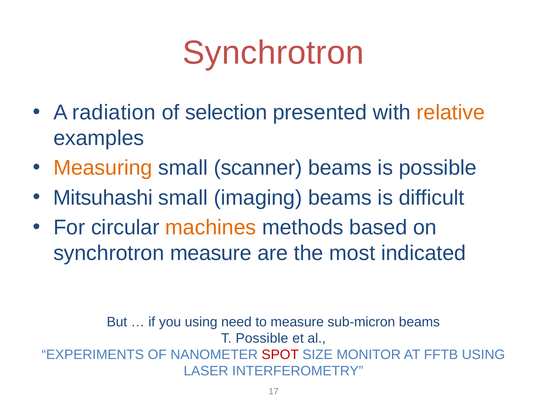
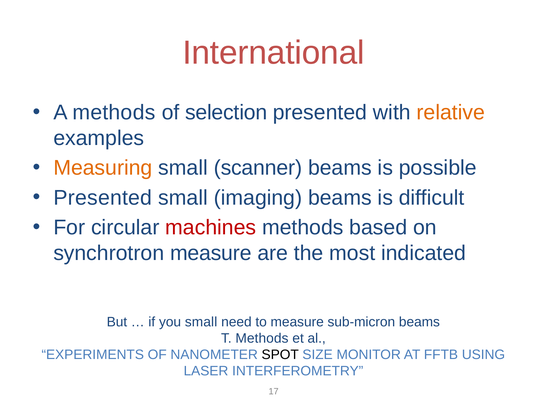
Synchrotron at (273, 53): Synchrotron -> International
A radiation: radiation -> methods
Mitsuhashi at (103, 198): Mitsuhashi -> Presented
machines colour: orange -> red
you using: using -> small
T Possible: Possible -> Methods
SPOT colour: red -> black
